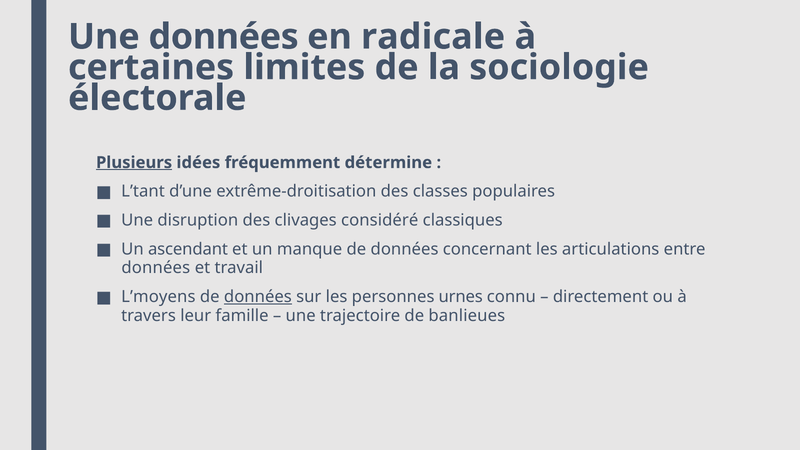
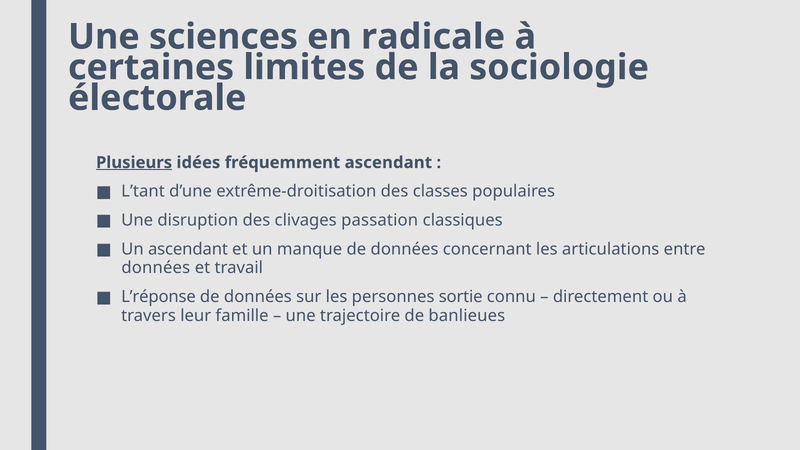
Une données: données -> sciences
fréquemment détermine: détermine -> ascendant
considéré: considéré -> passation
L’moyens: L’moyens -> L’réponse
données at (258, 297) underline: present -> none
urnes: urnes -> sortie
